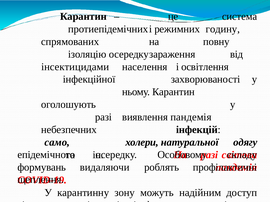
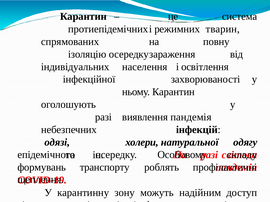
годину: годину -> тварин
інсектицидами: інсектицидами -> індивідуальних
само: само -> одязі
видаляючи: видаляючи -> транспорту
